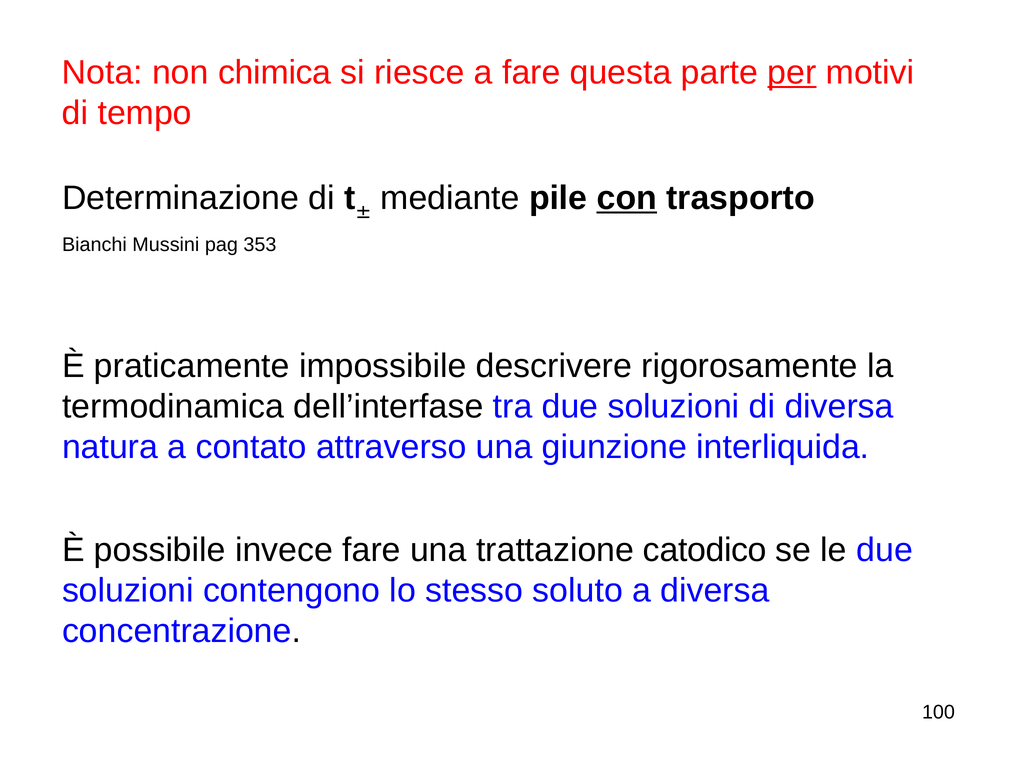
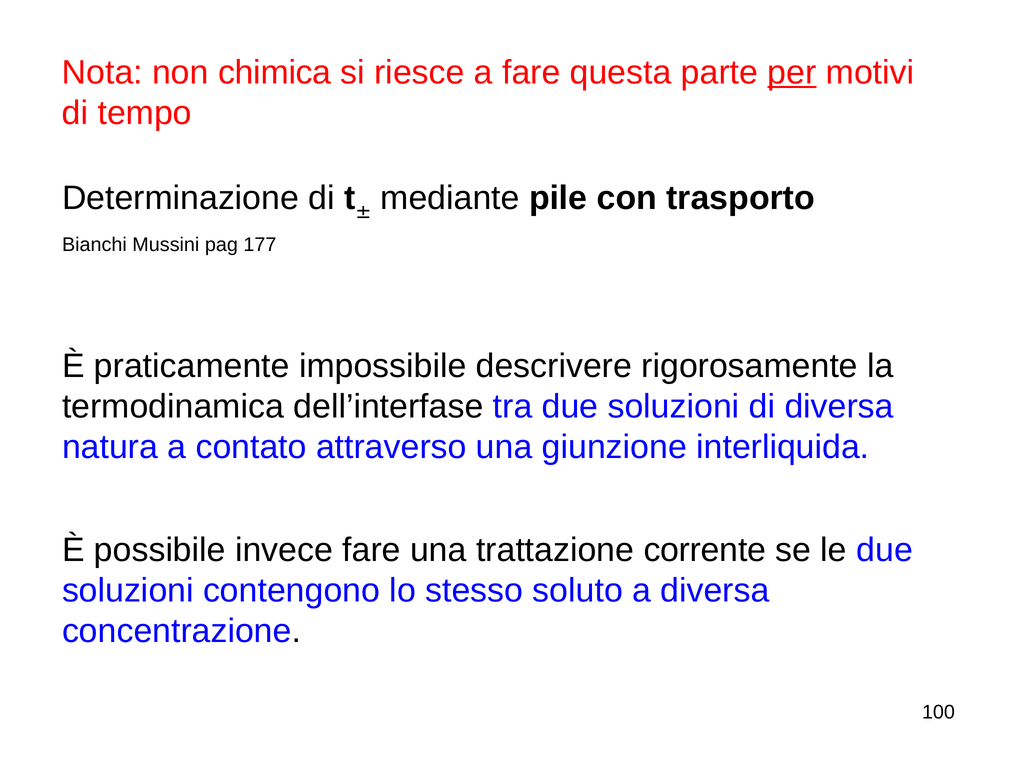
con underline: present -> none
353: 353 -> 177
catodico: catodico -> corrente
